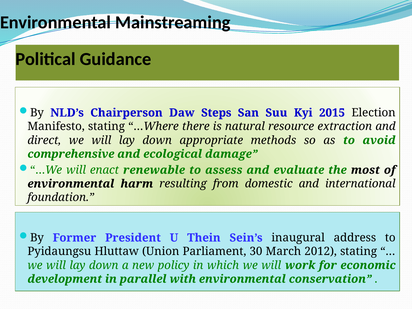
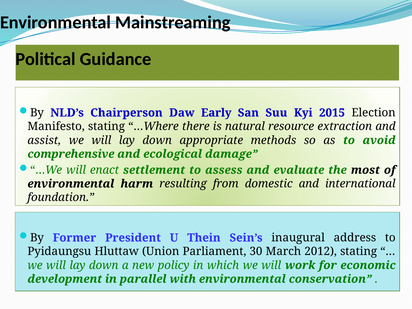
Steps: Steps -> Early
direct: direct -> assist
renewable: renewable -> settlement
